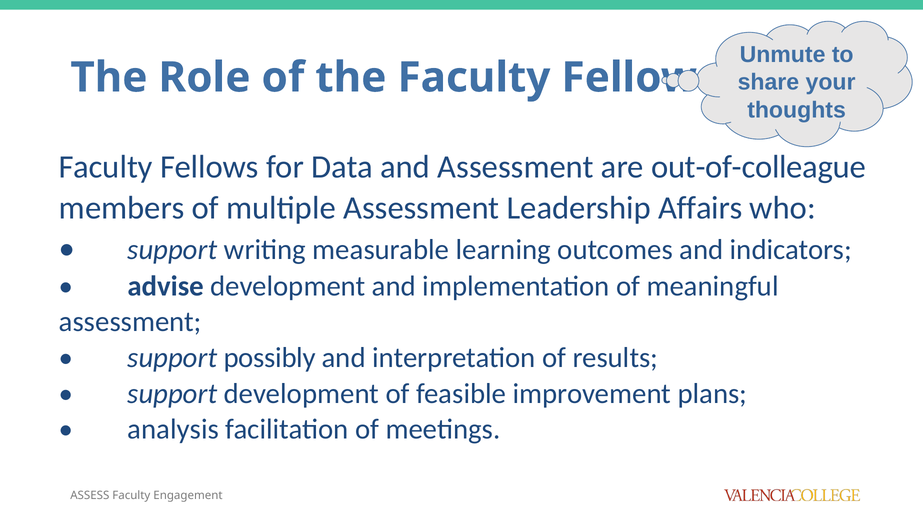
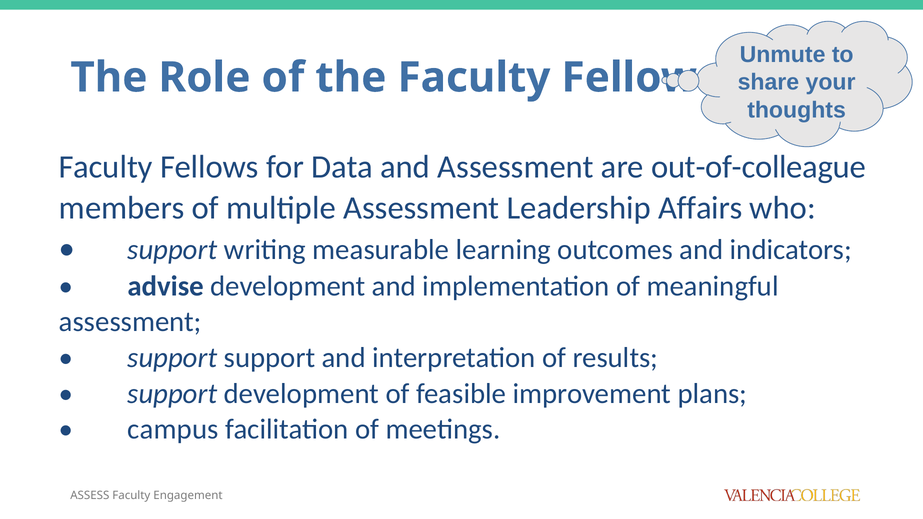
support possibly: possibly -> support
analysis: analysis -> campus
